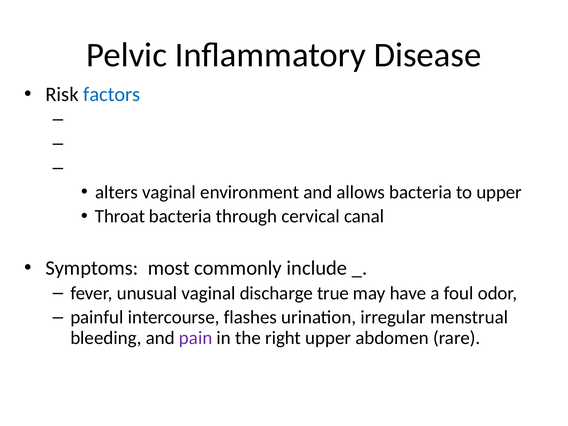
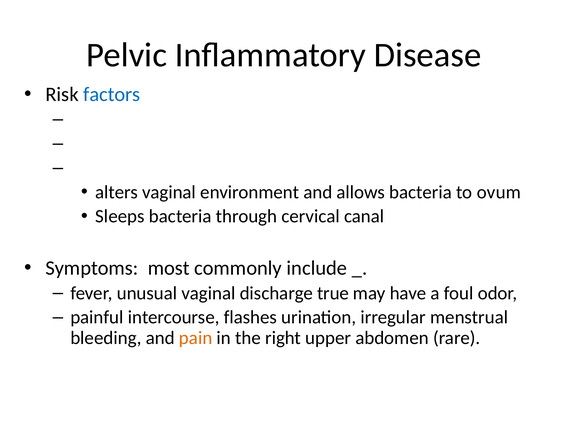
to upper: upper -> ovum
Throat: Throat -> Sleeps
pain colour: purple -> orange
